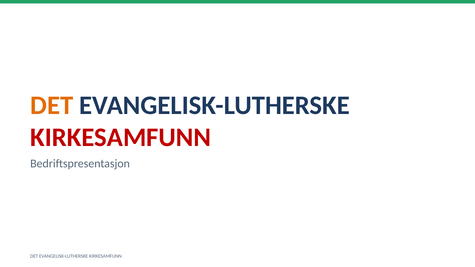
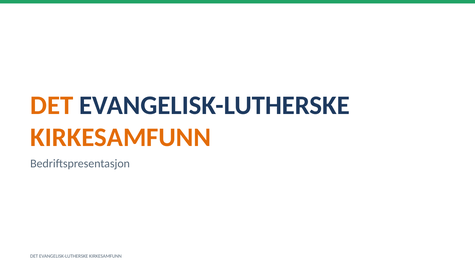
KIRKESAMFUNN at (121, 137) colour: red -> orange
